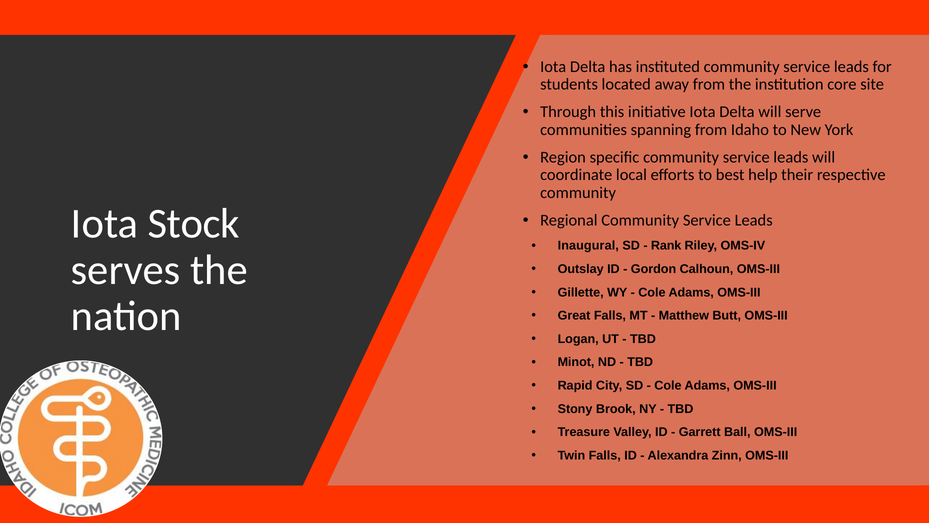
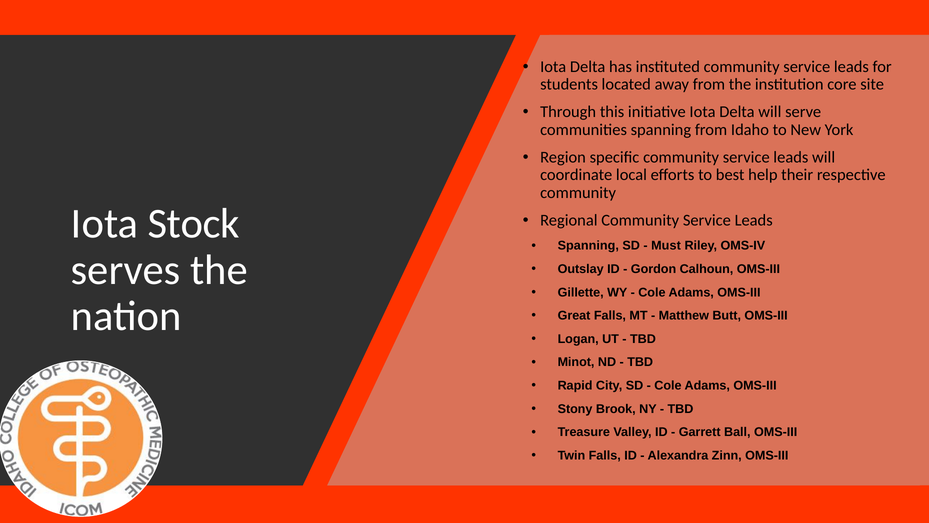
Inaugural at (588, 246): Inaugural -> Spanning
Rank: Rank -> Must
